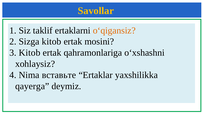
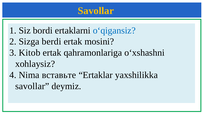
taklif: taklif -> bordi
o‘qigansiz colour: orange -> blue
Sizga kitob: kitob -> berdi
qayerga at (32, 86): qayerga -> savollar
